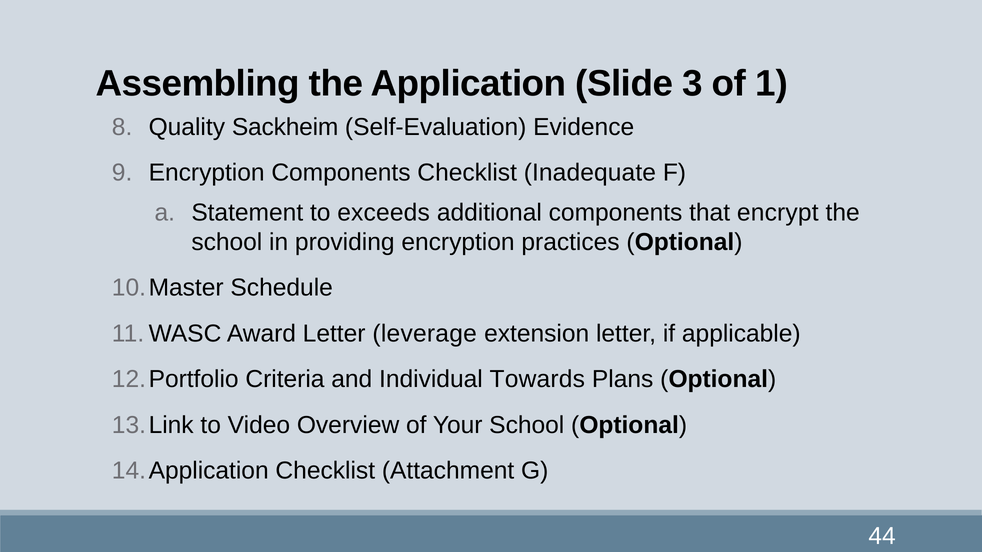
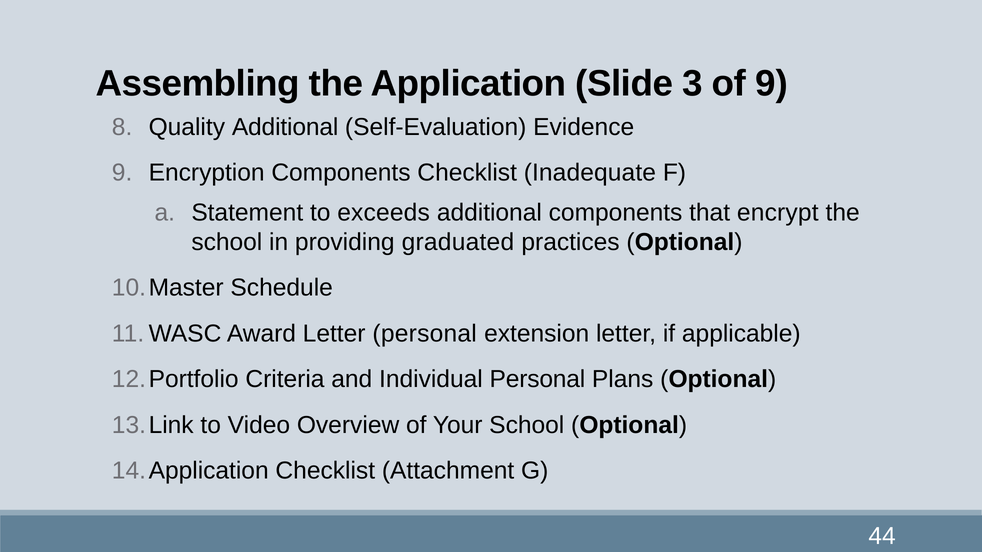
of 1: 1 -> 9
Quality Sackheim: Sackheim -> Additional
providing encryption: encryption -> graduated
Letter leverage: leverage -> personal
Individual Towards: Towards -> Personal
